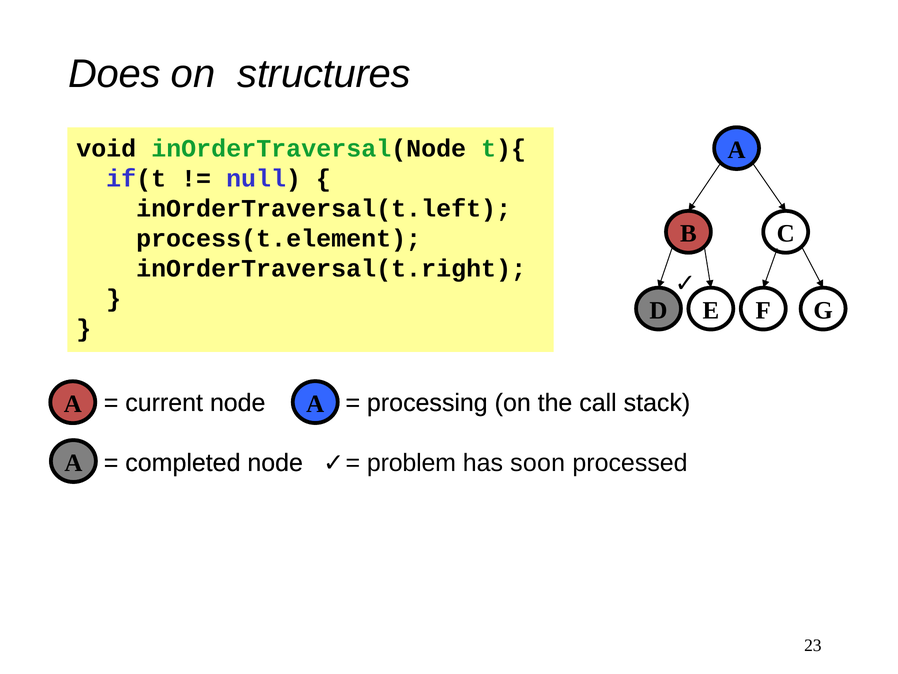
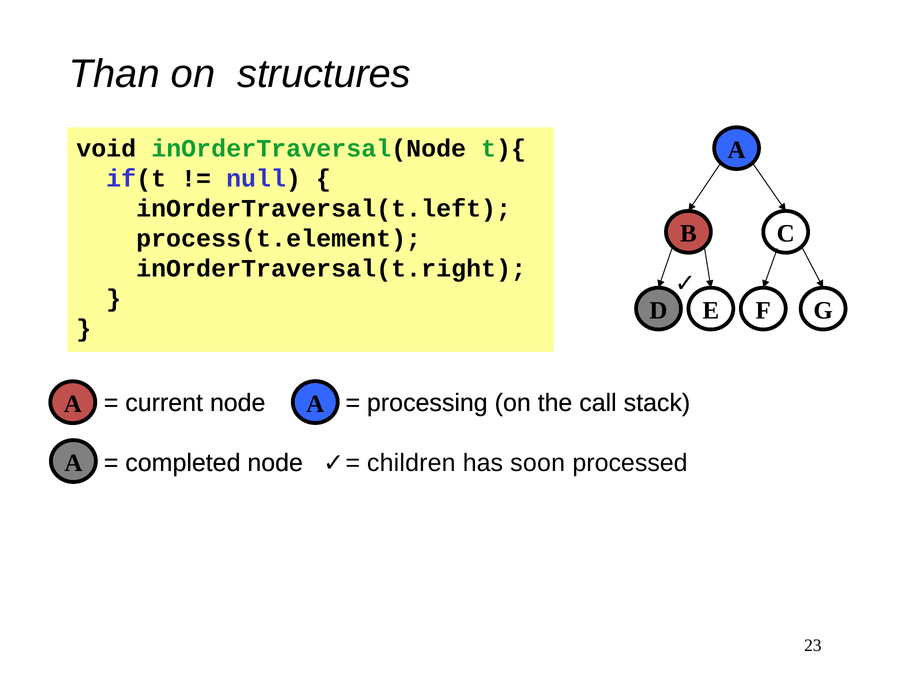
Does: Does -> Than
problem: problem -> children
